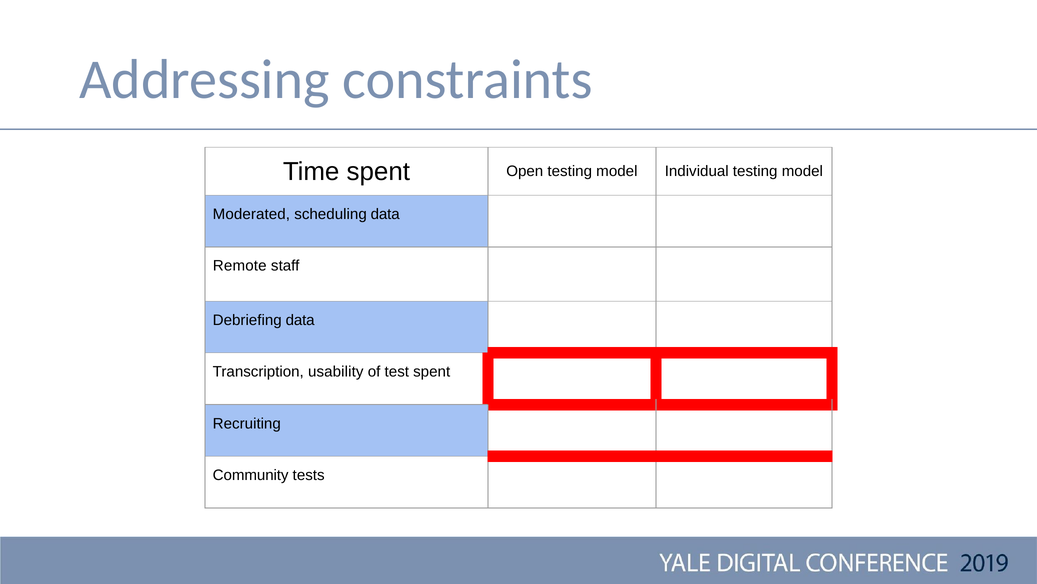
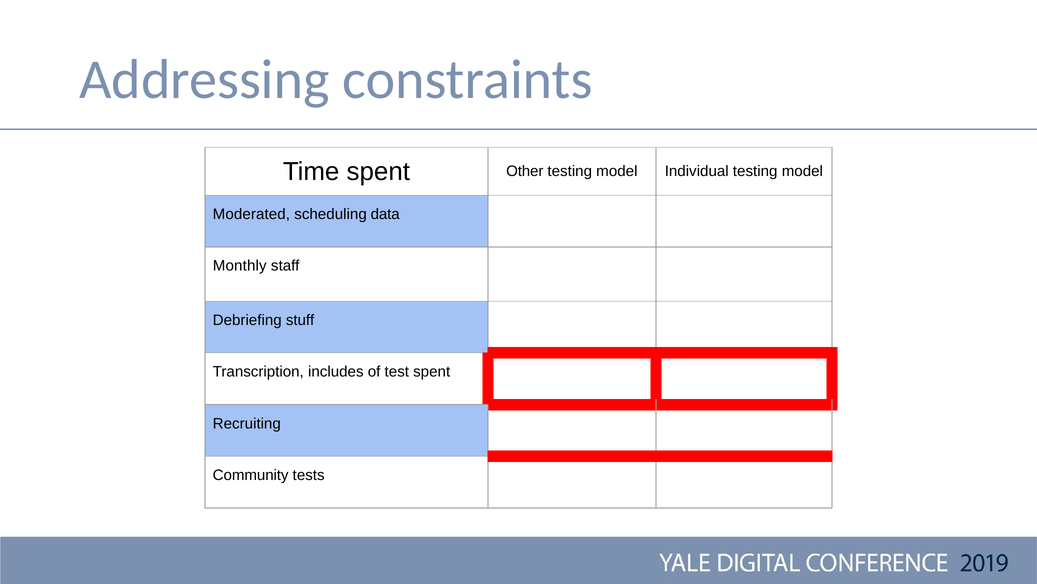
Open: Open -> Other
Remote: Remote -> Monthly
Debriefing data: data -> stuff
usability: usability -> includes
